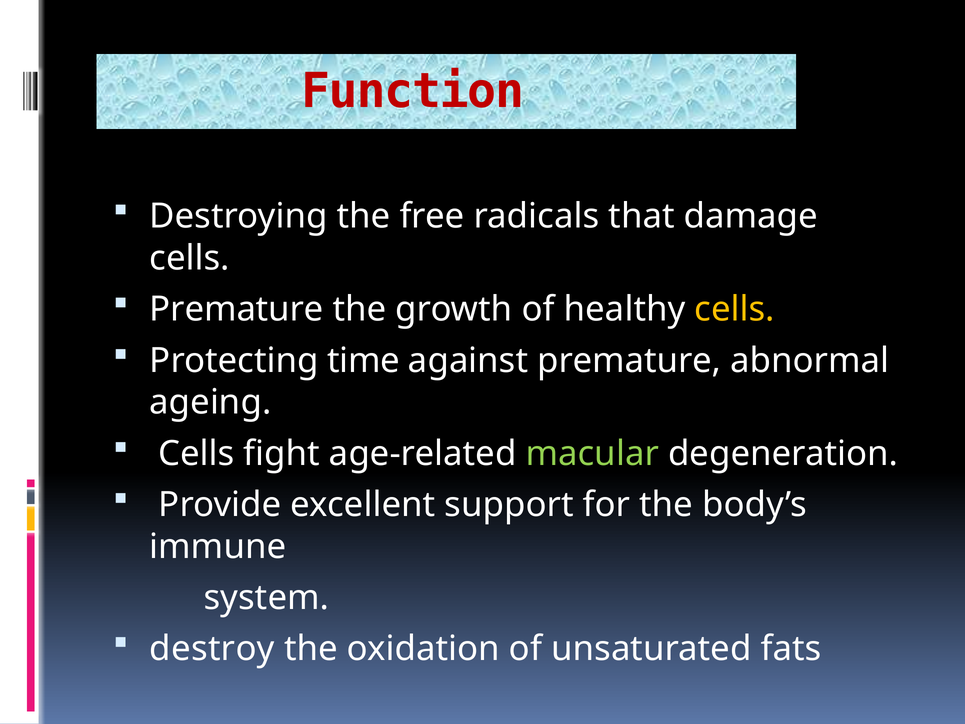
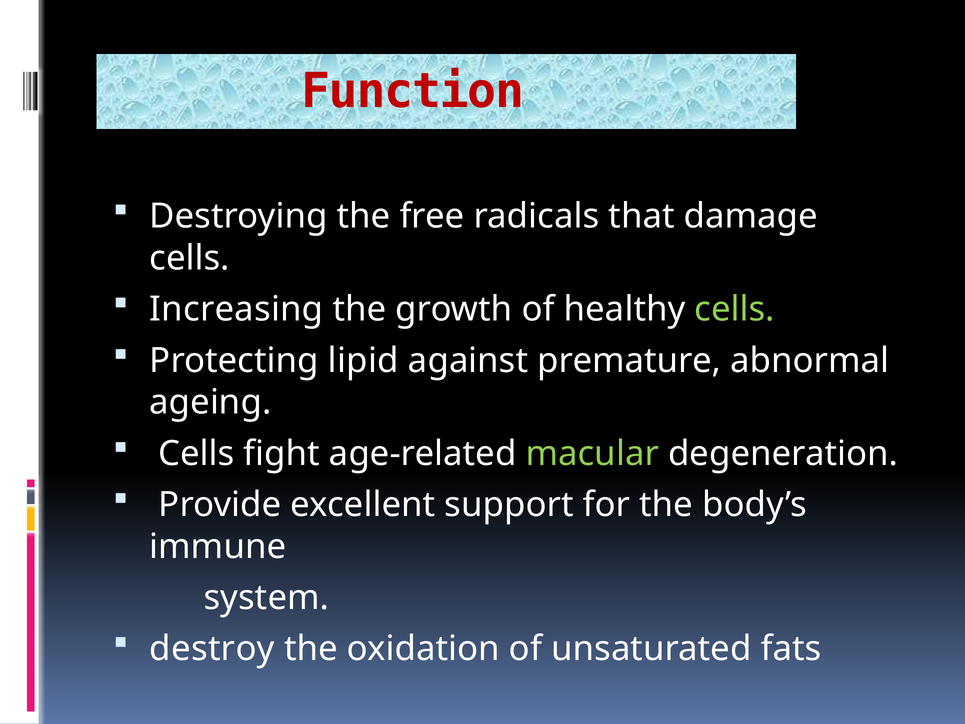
Premature at (237, 309): Premature -> Increasing
cells at (735, 309) colour: yellow -> light green
time: time -> lipid
